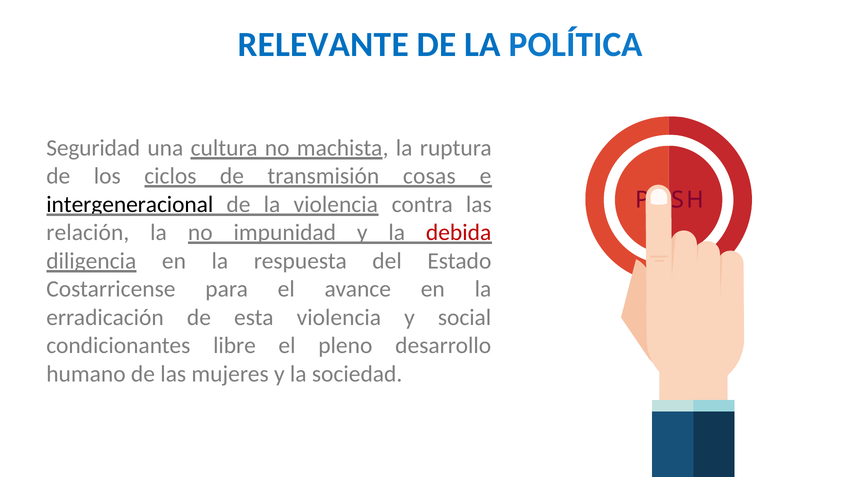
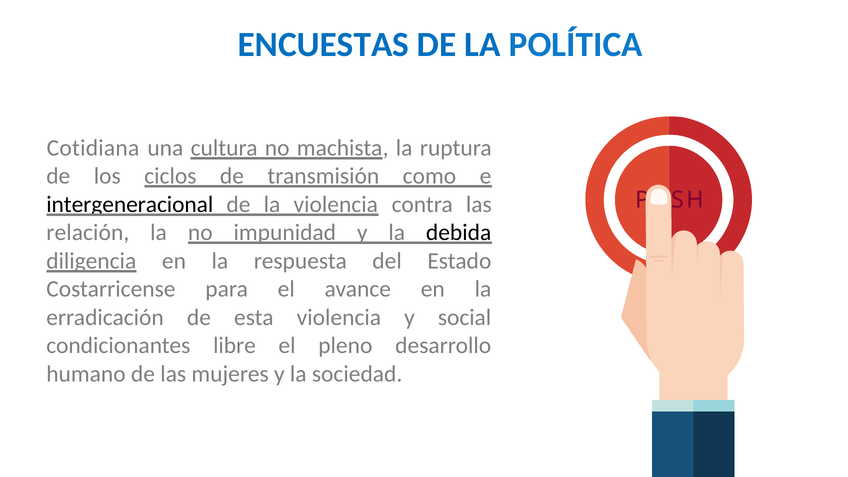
RELEVANTE: RELEVANTE -> ENCUESTAS
Seguridad: Seguridad -> Cotidiana
cosas: cosas -> como
debida colour: red -> black
